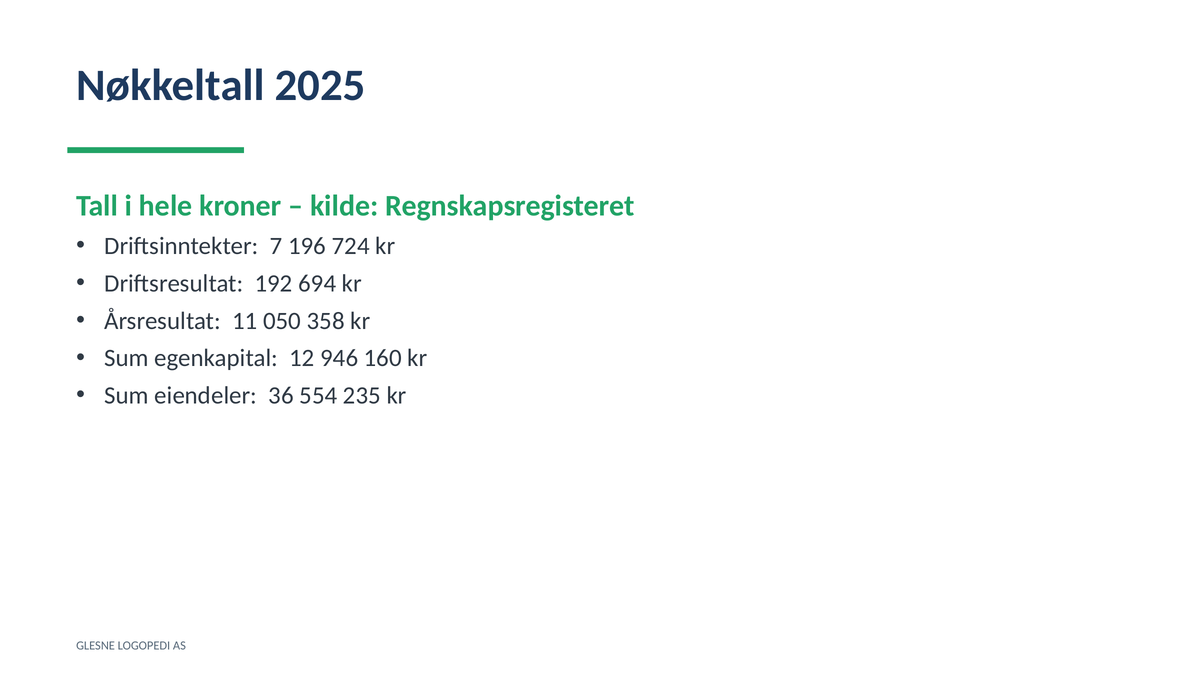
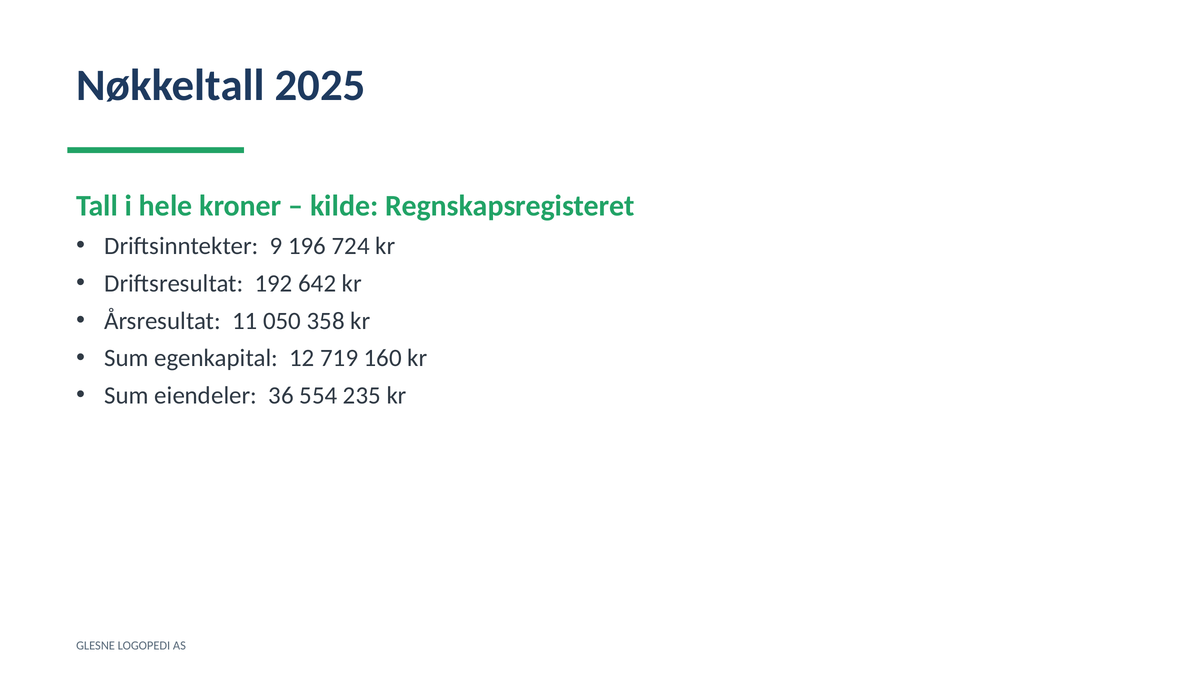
7: 7 -> 9
694: 694 -> 642
946: 946 -> 719
